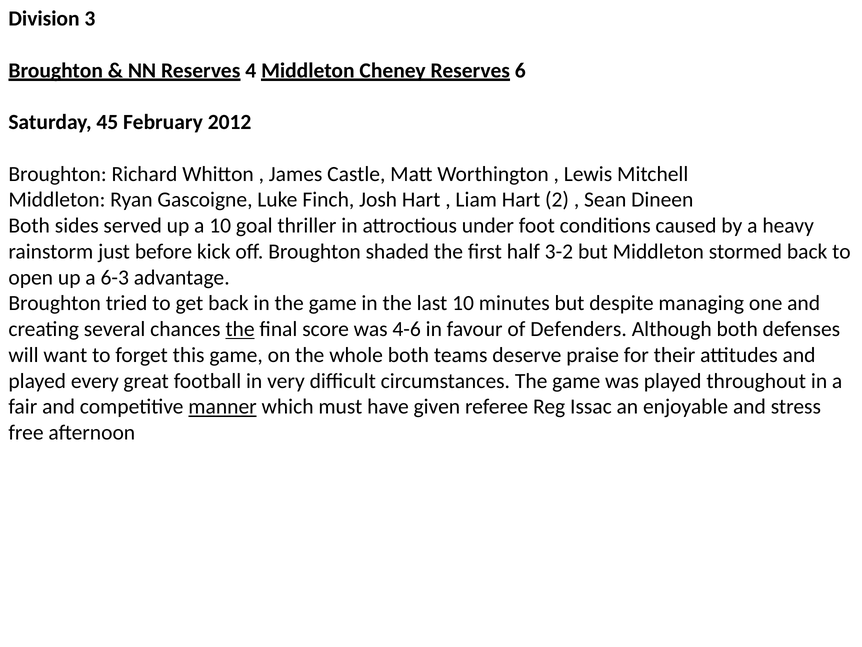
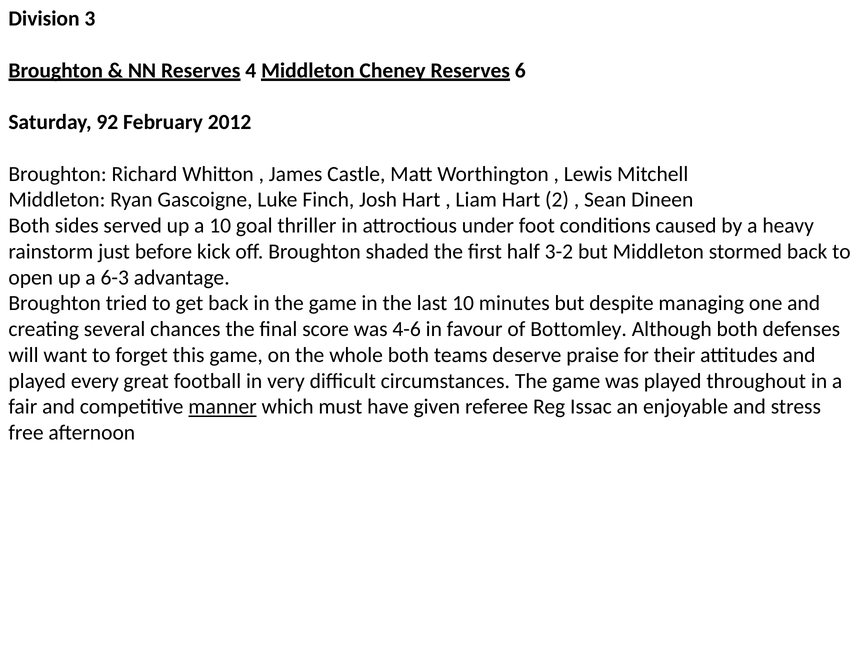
45: 45 -> 92
the at (240, 329) underline: present -> none
Defenders: Defenders -> Bottomley
